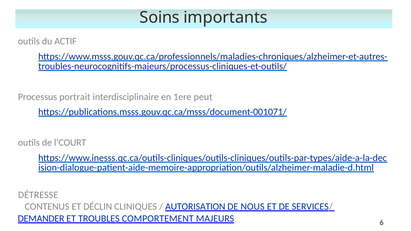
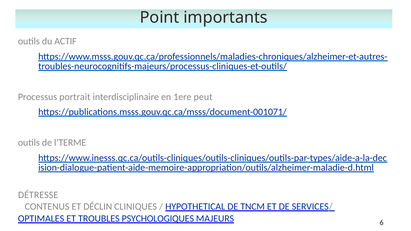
Soins: Soins -> Point
l’COURT: l’COURT -> l’TERME
AUTORISATION: AUTORISATION -> HYPOTHETICAL
NOUS: NOUS -> TNCM
DEMANDER: DEMANDER -> OPTIMALES
COMPORTEMENT: COMPORTEMENT -> PSYCHOLOGIQUES
